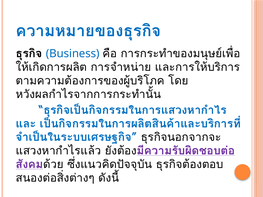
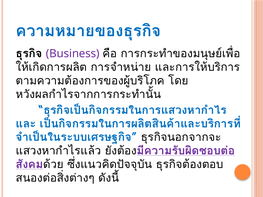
Business colour: blue -> purple
